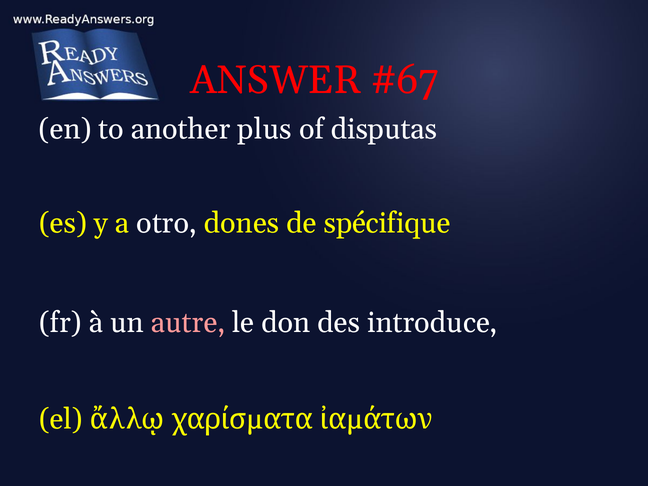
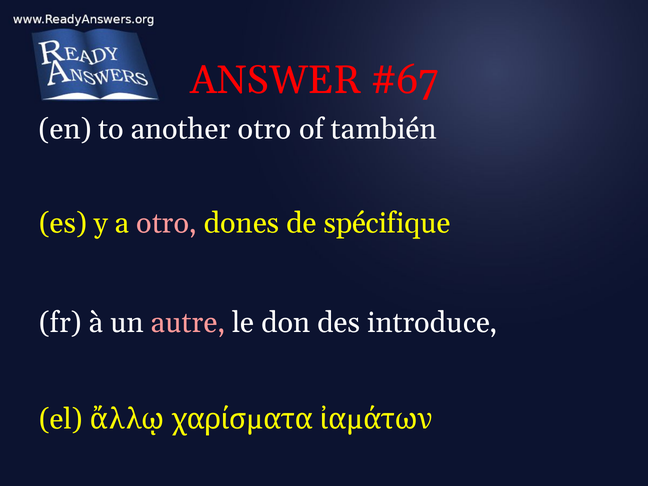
another plus: plus -> otro
disputas: disputas -> también
otro at (167, 223) colour: white -> pink
